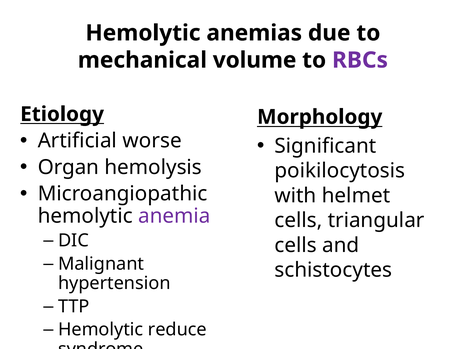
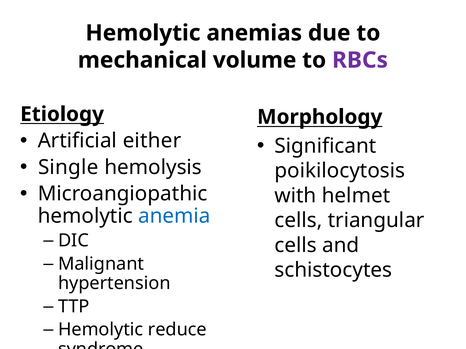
worse: worse -> either
Organ: Organ -> Single
anemia colour: purple -> blue
